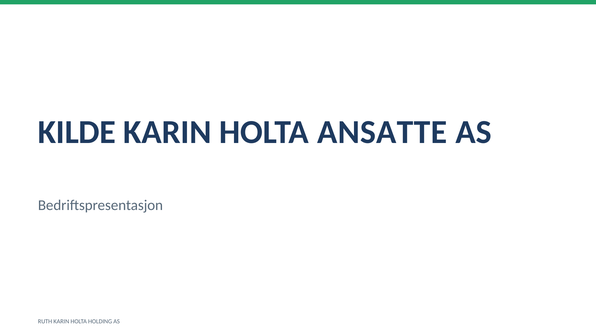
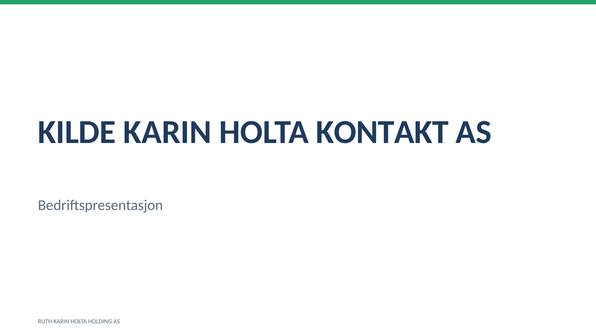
ANSATTE: ANSATTE -> KONTAKT
